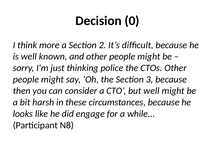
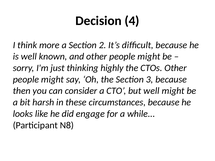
0: 0 -> 4
police: police -> highly
